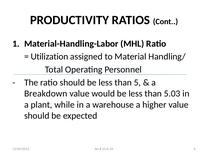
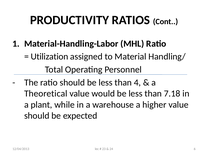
5: 5 -> 4
Breakdown: Breakdown -> Theoretical
5.03: 5.03 -> 7.18
